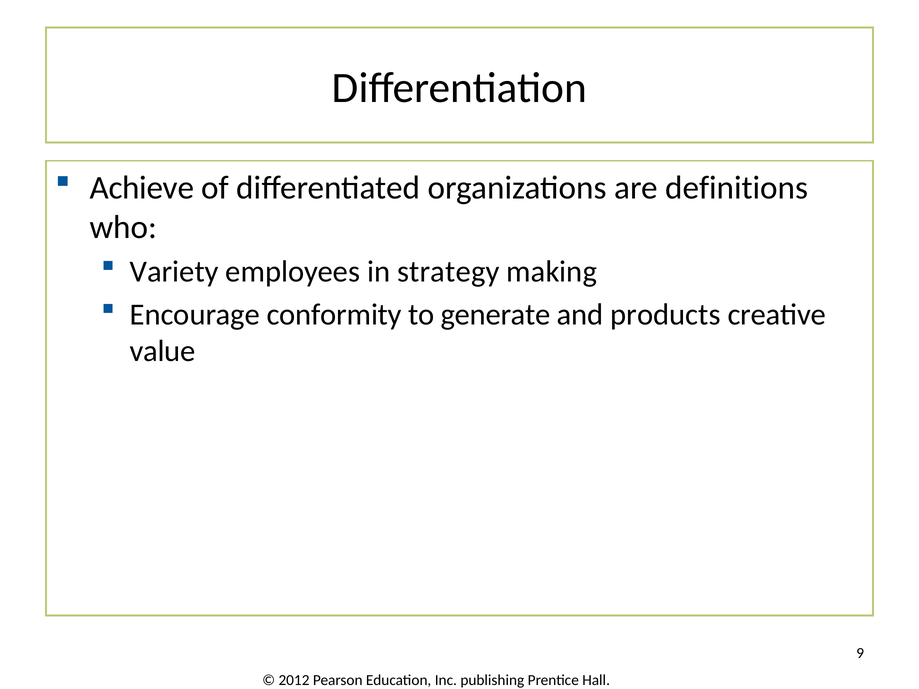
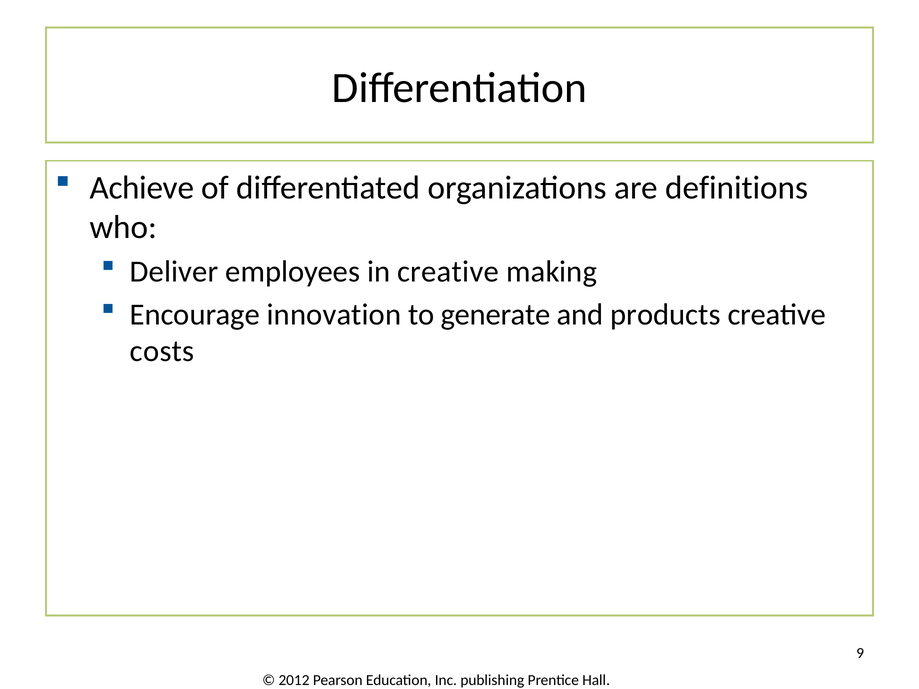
Variety: Variety -> Deliver
in strategy: strategy -> creative
conformity: conformity -> innovation
value: value -> costs
